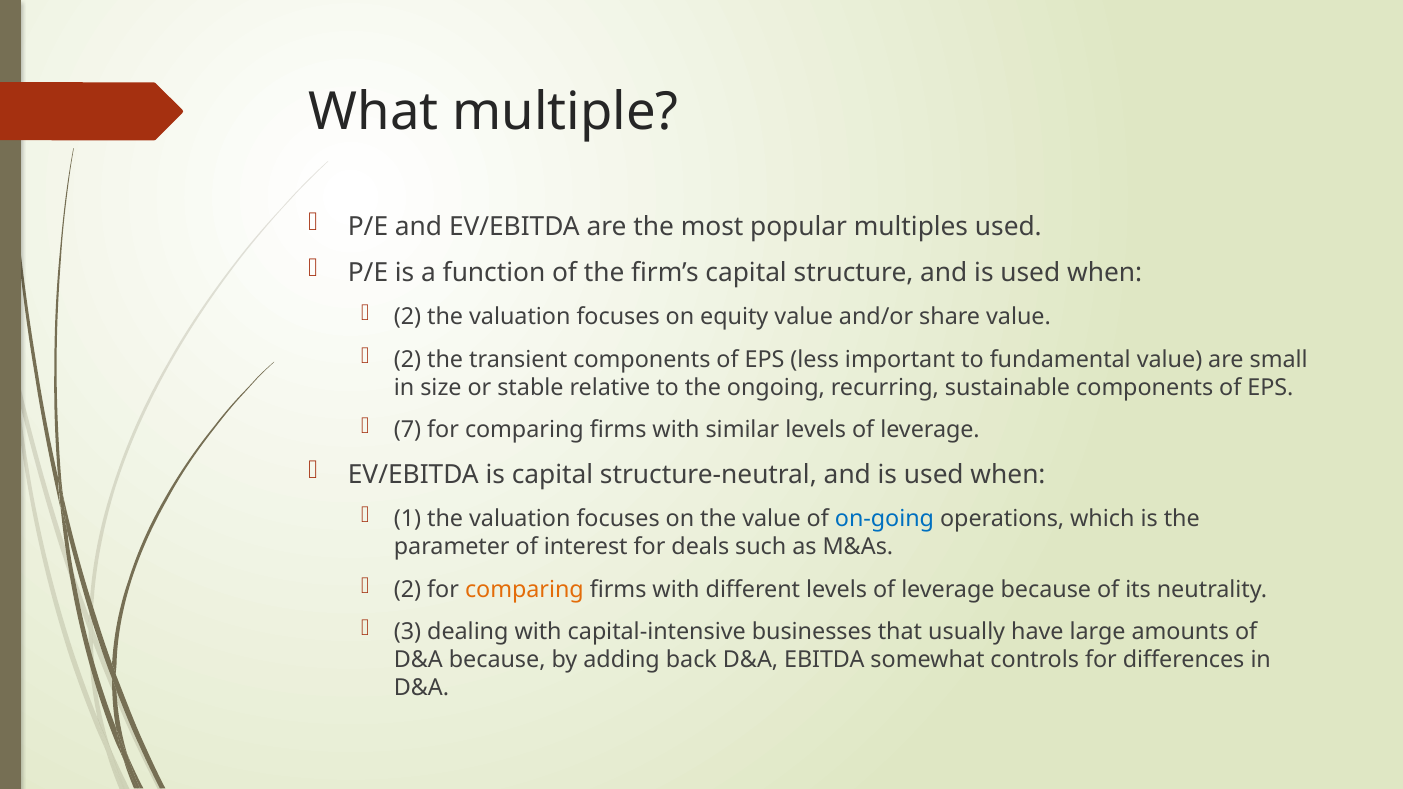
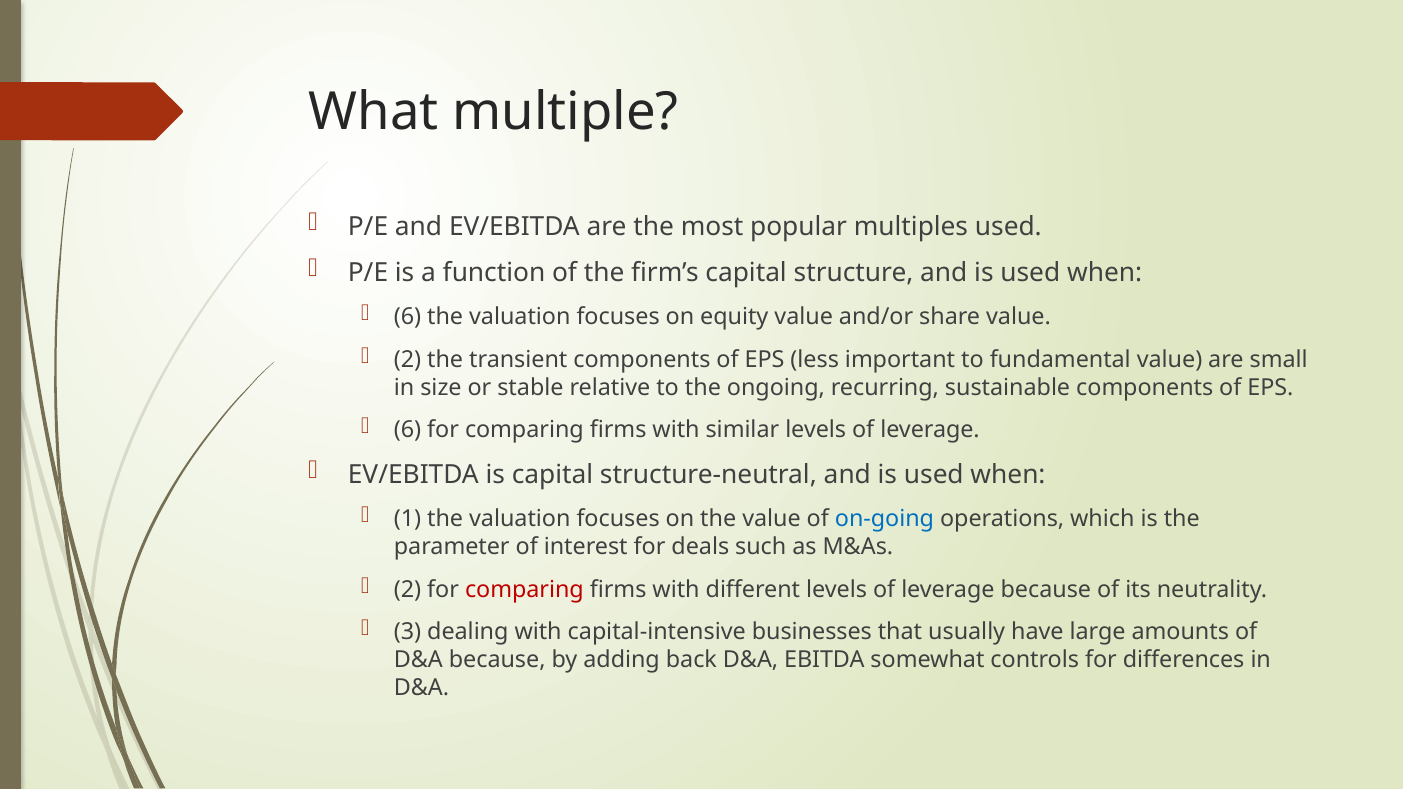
2 at (408, 317): 2 -> 6
7 at (408, 430): 7 -> 6
comparing at (524, 589) colour: orange -> red
